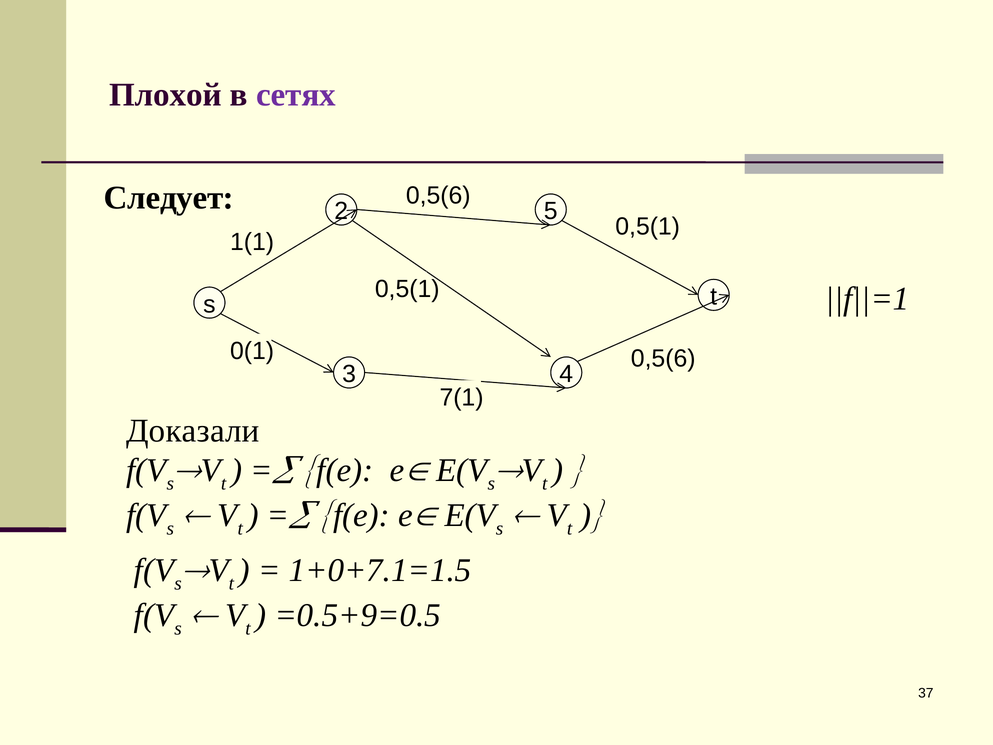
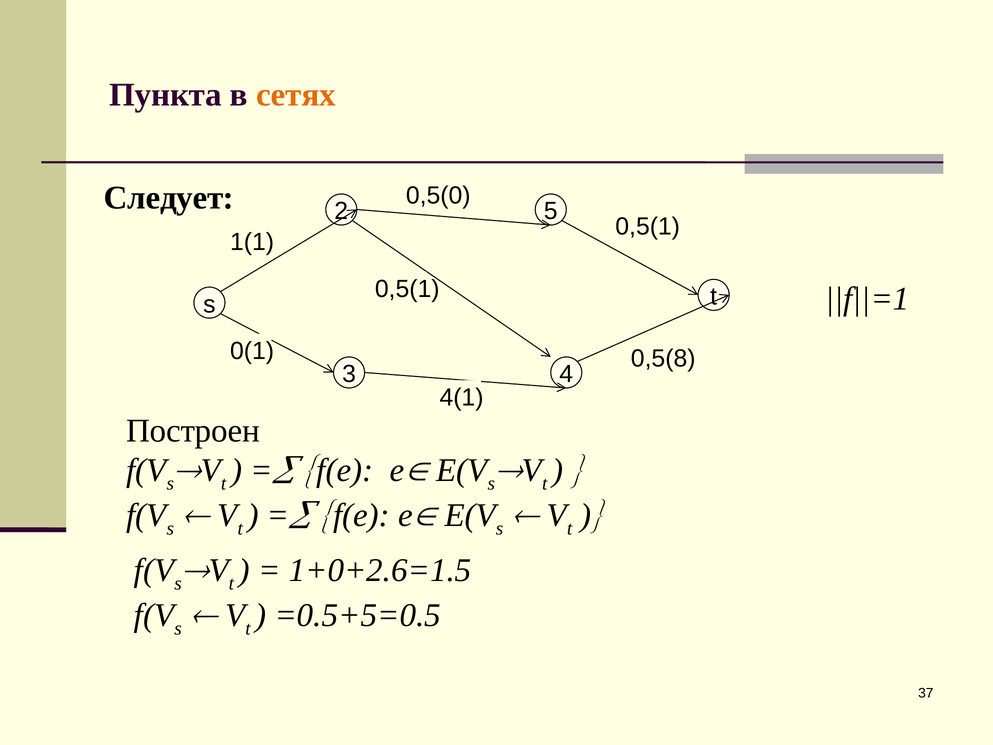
Плохой: Плохой -> Пункта
сетях colour: purple -> orange
0,5(6 at (438, 196): 0,5(6 -> 0,5(0
0,5(6 at (663, 359): 0,5(6 -> 0,5(8
7(1: 7(1 -> 4(1
Доказали: Доказали -> Построен
1+0+7.1=1.5: 1+0+7.1=1.5 -> 1+0+2.6=1.5
=0.5+9=0.5: =0.5+9=0.5 -> =0.5+5=0.5
